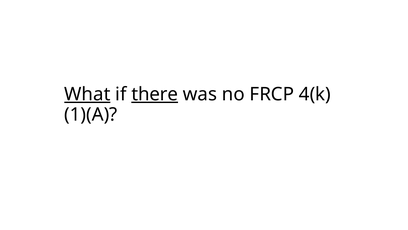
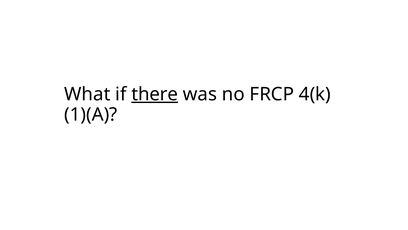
What underline: present -> none
